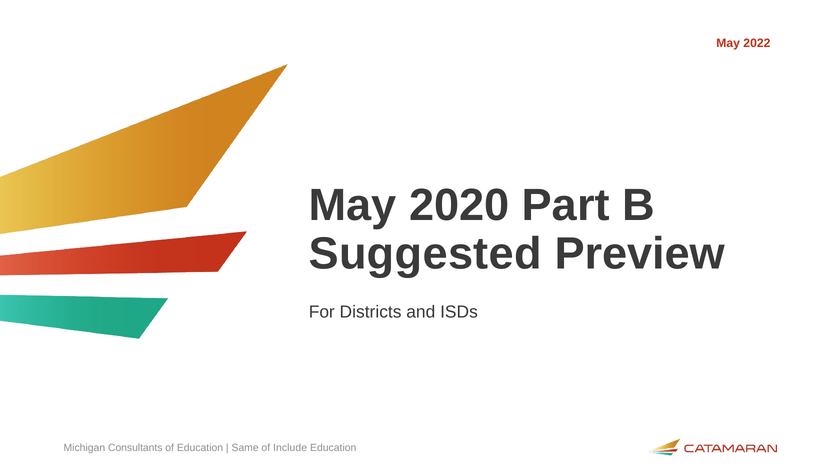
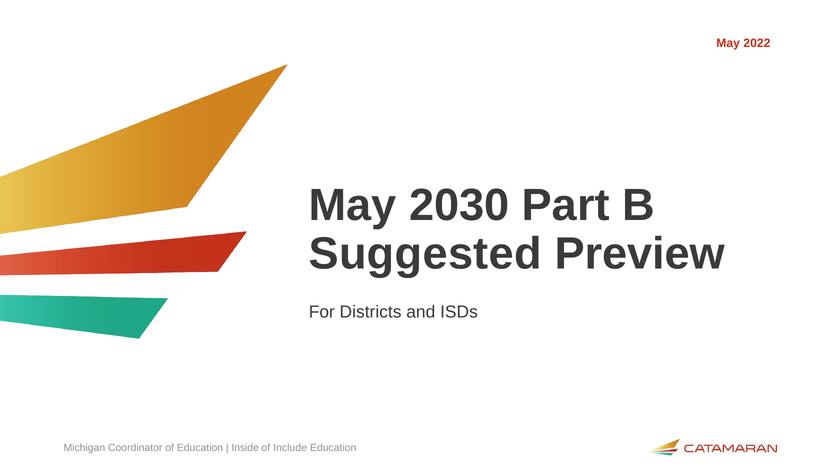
2020: 2020 -> 2030
Consultants: Consultants -> Coordinator
Same: Same -> Inside
